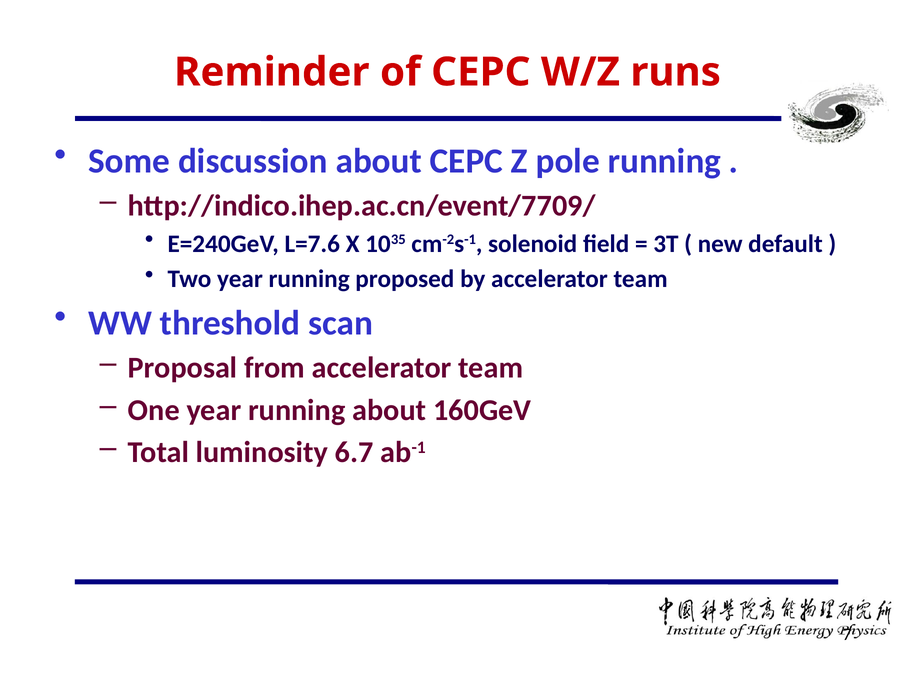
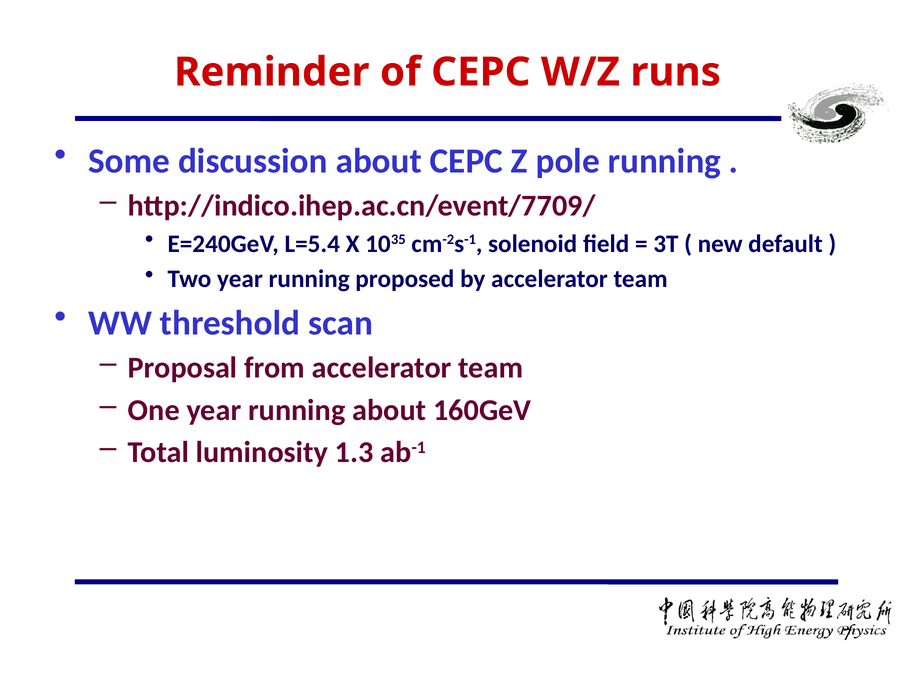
L=7.6: L=7.6 -> L=5.4
6.7: 6.7 -> 1.3
